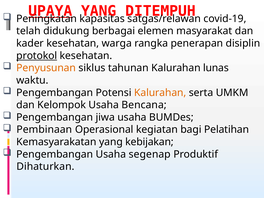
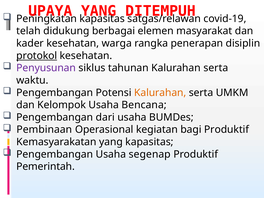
UPAYA underline: present -> none
Penyusunan colour: orange -> purple
tahunan Kalurahan lunas: lunas -> serta
jiwa: jiwa -> dari
bagi Pelatihan: Pelatihan -> Produktif
yang kebijakan: kebijakan -> kapasitas
Dihaturkan: Dihaturkan -> Pemerintah
